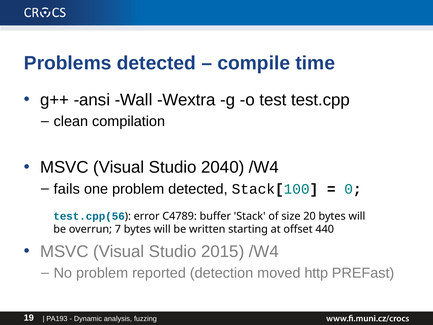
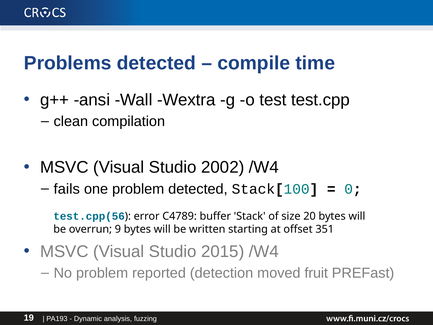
2040: 2040 -> 2002
7: 7 -> 9
440: 440 -> 351
http: http -> fruit
